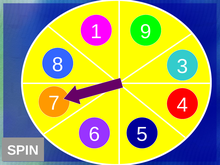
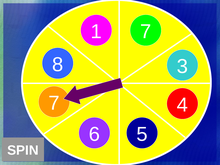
1 9: 9 -> 7
